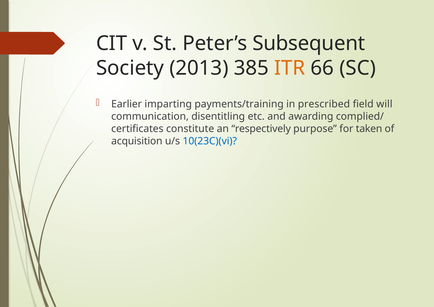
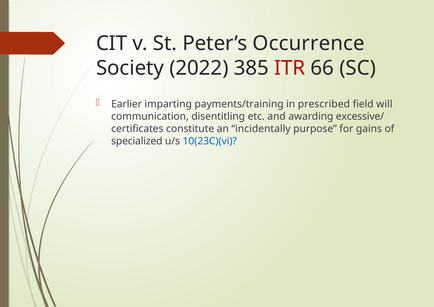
Subsequent: Subsequent -> Occurrence
2013: 2013 -> 2022
ITR colour: orange -> red
complied/: complied/ -> excessive/
respectively: respectively -> incidentally
taken: taken -> gains
acquisition: acquisition -> specialized
